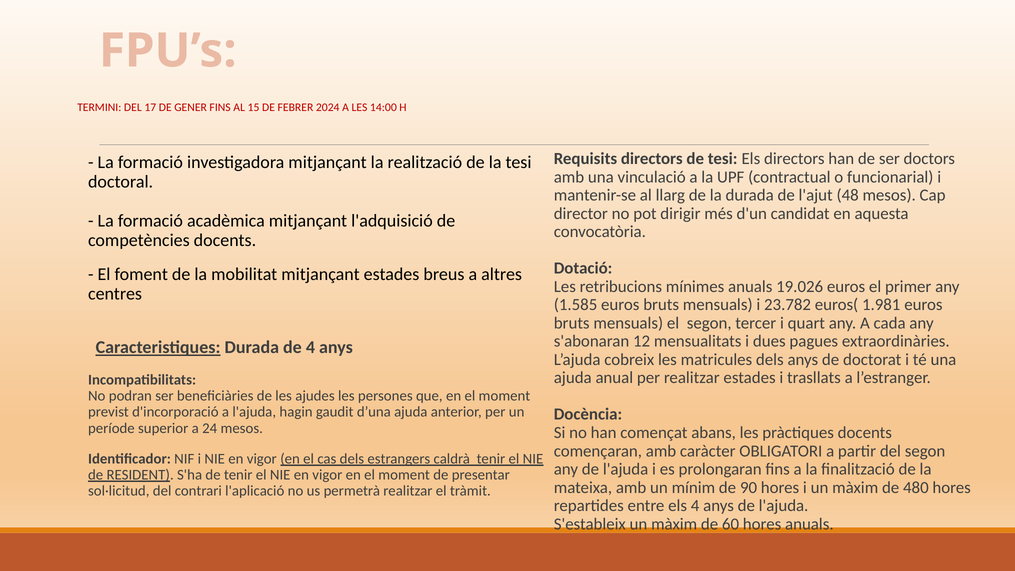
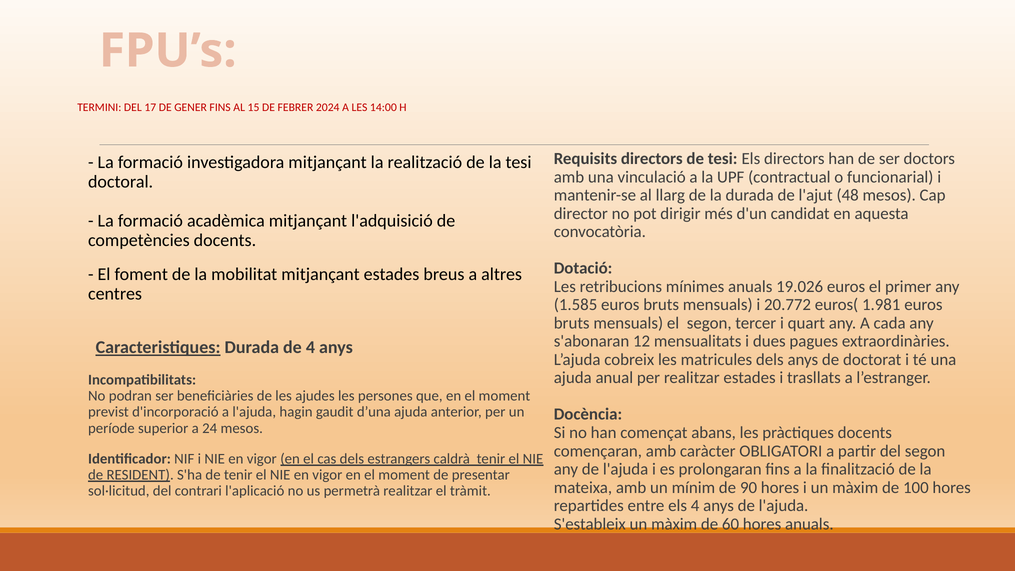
23.782: 23.782 -> 20.772
480: 480 -> 100
